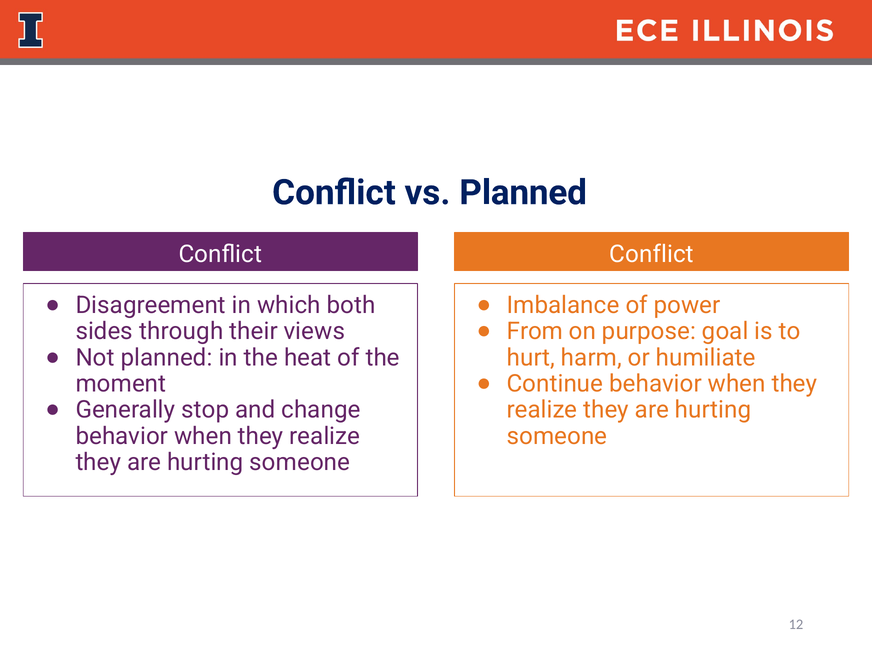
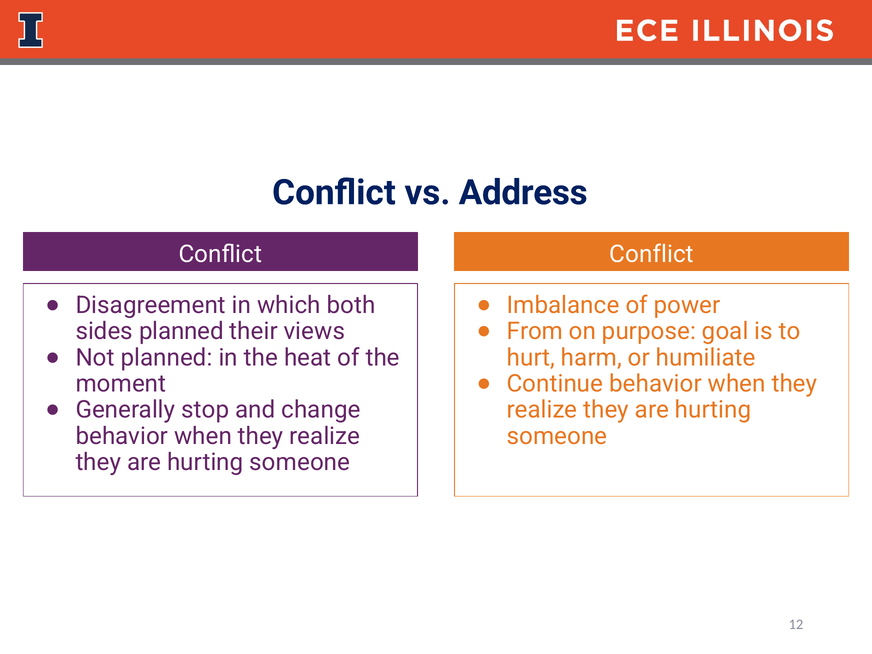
vs Planned: Planned -> Address
sides through: through -> planned
